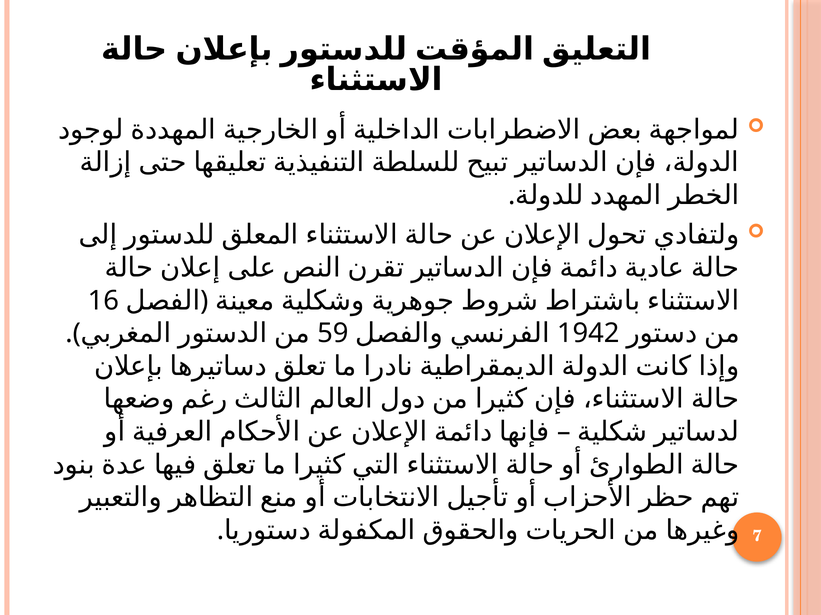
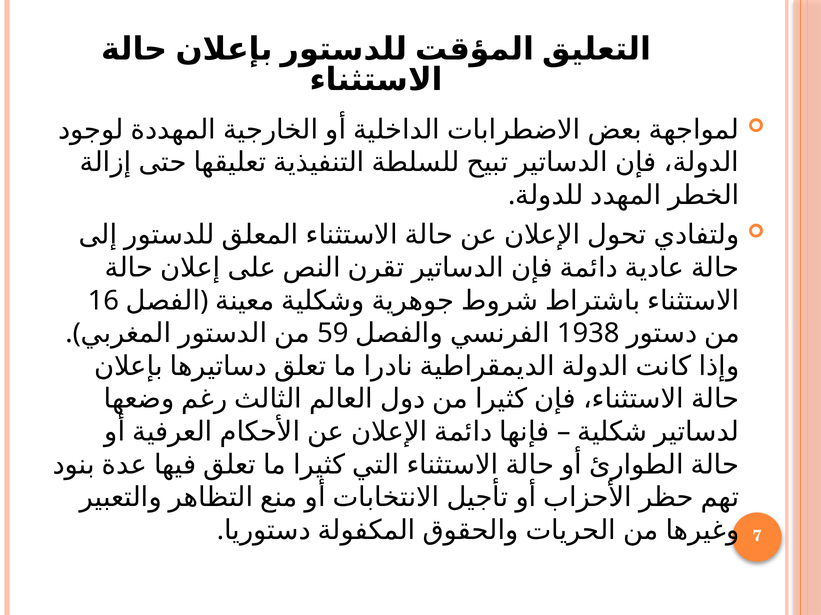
1942: 1942 -> 1938
